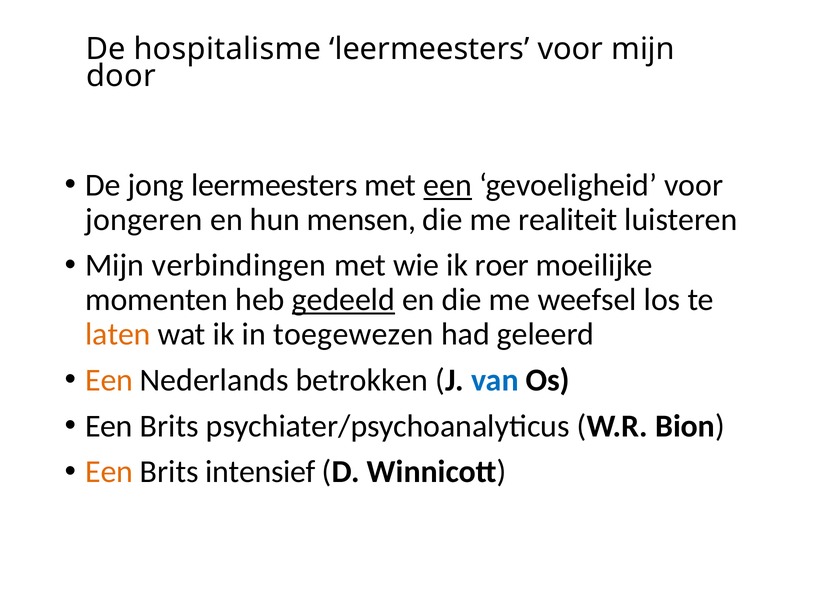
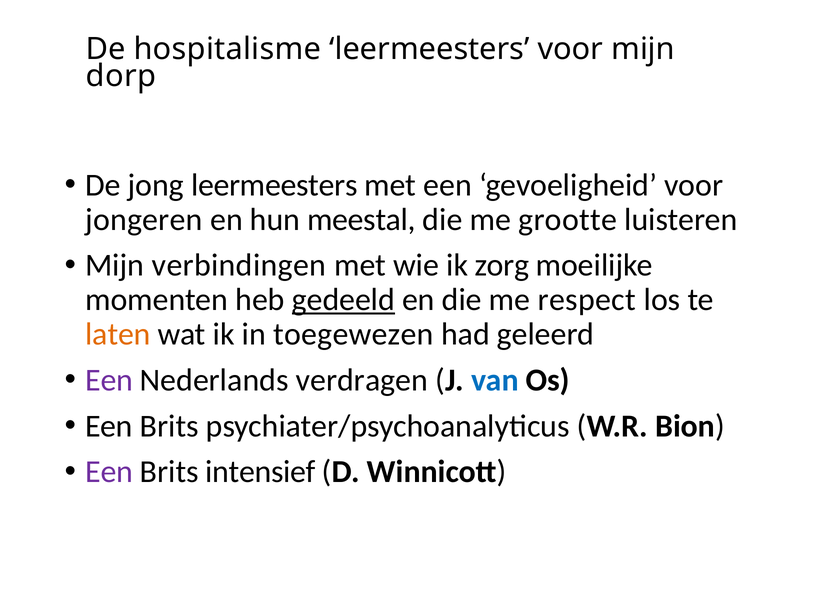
door: door -> dorp
een at (448, 185) underline: present -> none
mensen: mensen -> meestal
realiteit: realiteit -> grootte
roer: roer -> zorg
weefsel: weefsel -> respect
Een at (109, 380) colour: orange -> purple
betrokken: betrokken -> verdragen
Een at (109, 472) colour: orange -> purple
